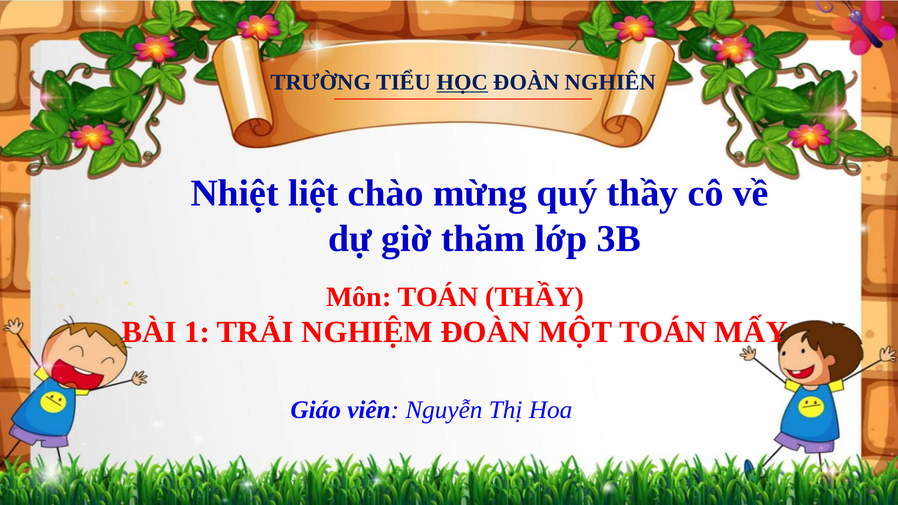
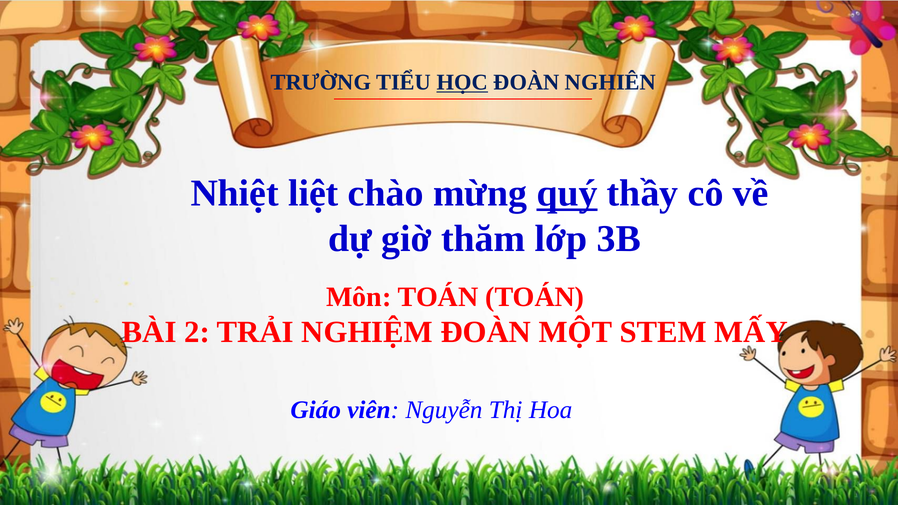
quý underline: none -> present
TOÁN THẦY: THẦY -> TOÁN
1: 1 -> 2
MỘT TOÁN: TOÁN -> STEM
